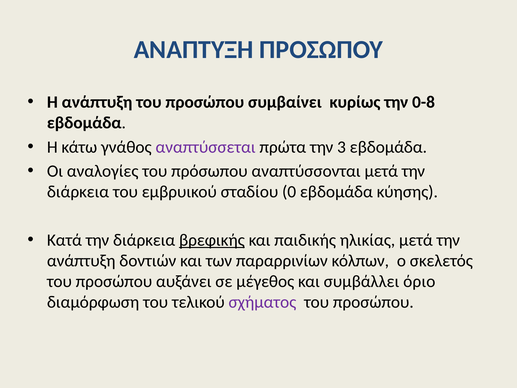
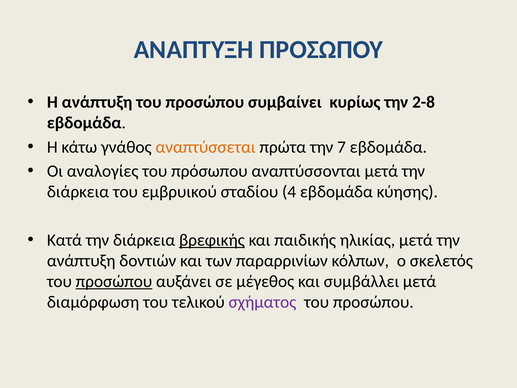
0-8: 0-8 -> 2-8
αναπτύσσεται colour: purple -> orange
3: 3 -> 7
0: 0 -> 4
προσώπου at (114, 281) underline: none -> present
συμβάλλει όριο: όριο -> μετά
